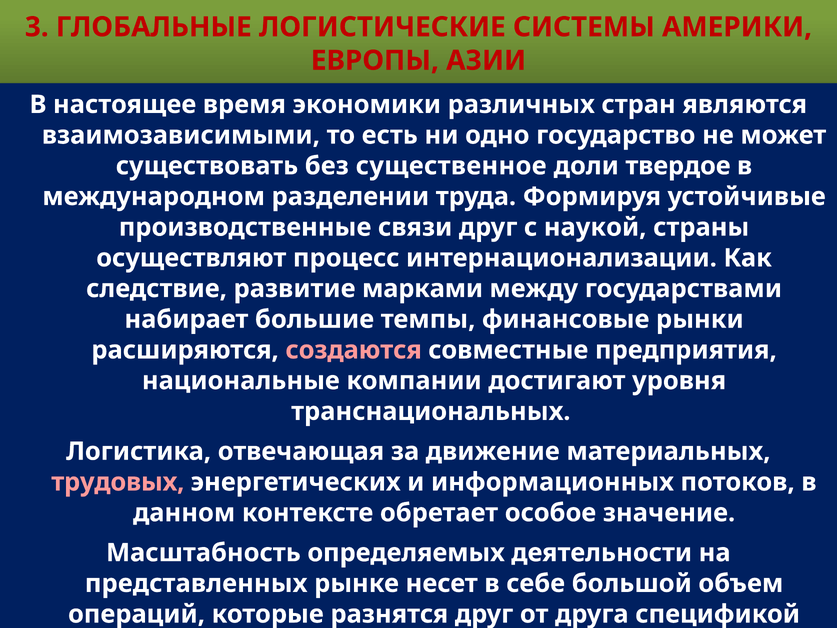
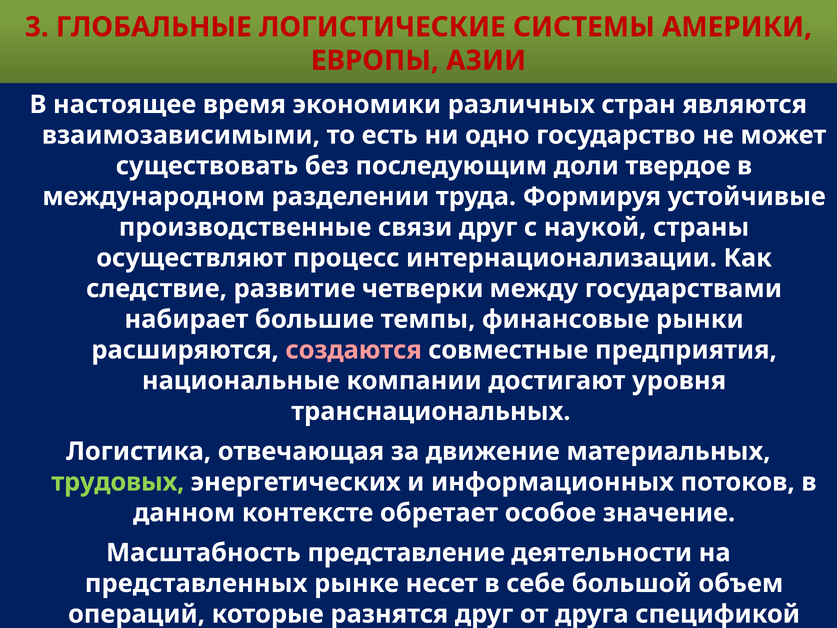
существенное: существенное -> последующим
марками: марками -> четверки
трудовых colour: pink -> light green
определяемых: определяемых -> представление
